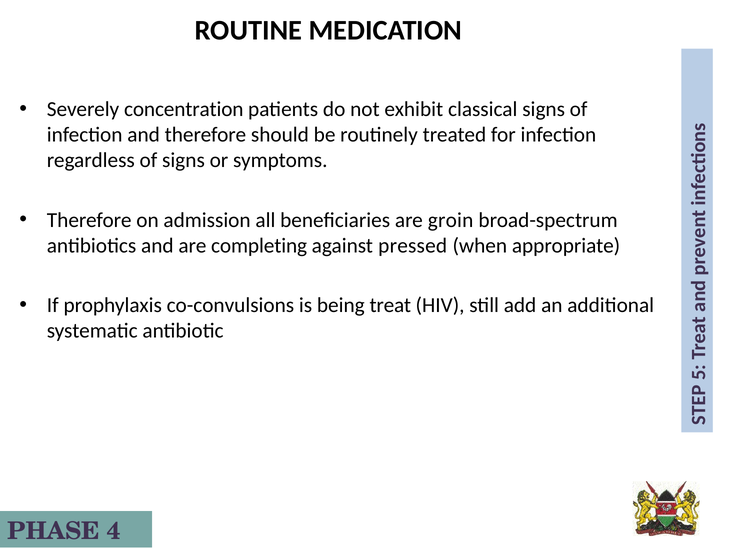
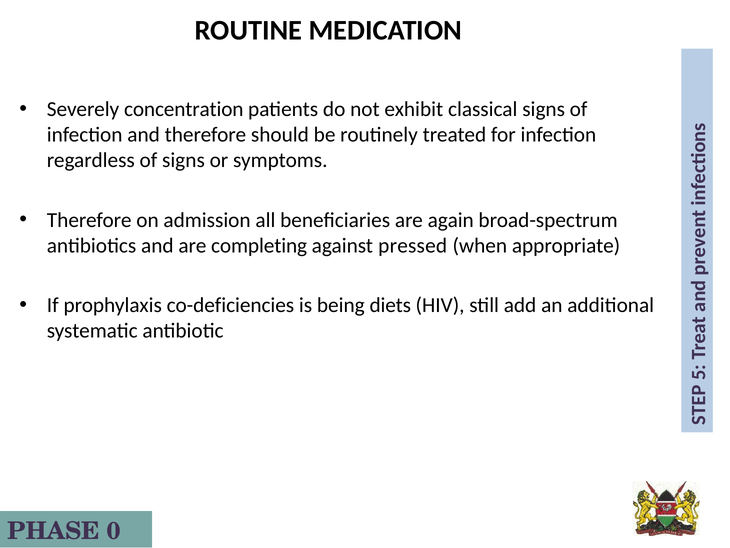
groin: groin -> again
co-convulsions: co-convulsions -> co-deficiencies
treat: treat -> diets
4: 4 -> 0
